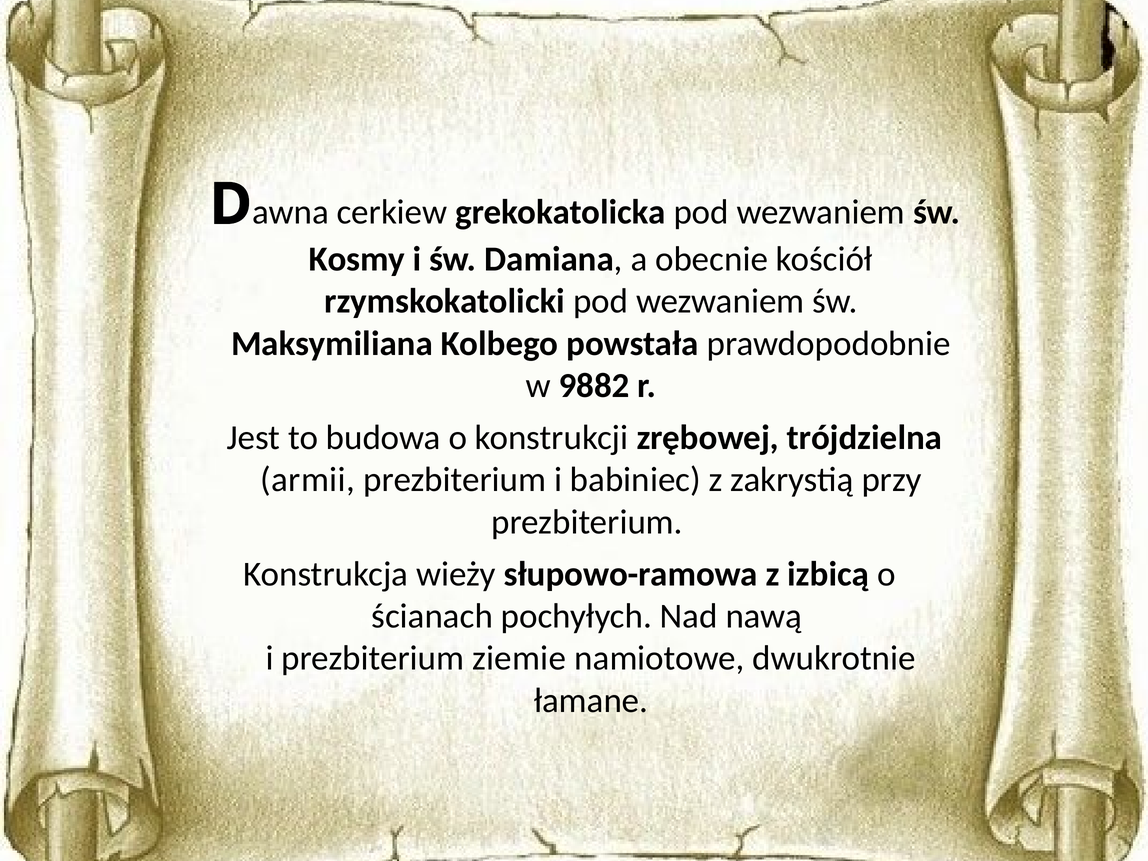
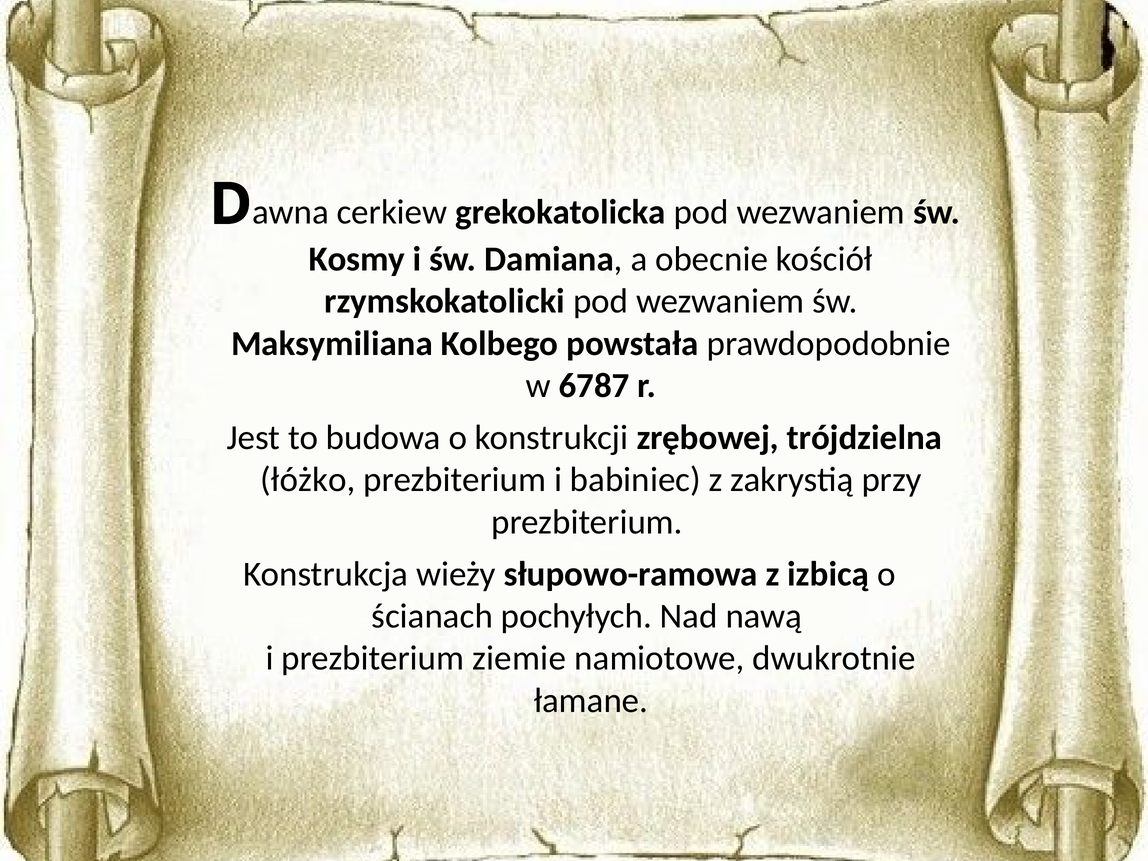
9882: 9882 -> 6787
armii: armii -> łóżko
